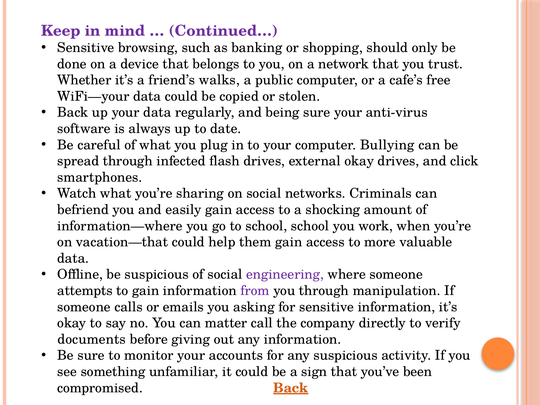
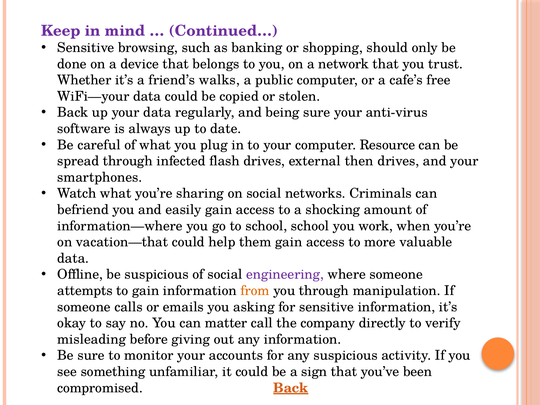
Bullying: Bullying -> Resource
external okay: okay -> then
and click: click -> your
from colour: purple -> orange
documents: documents -> misleading
